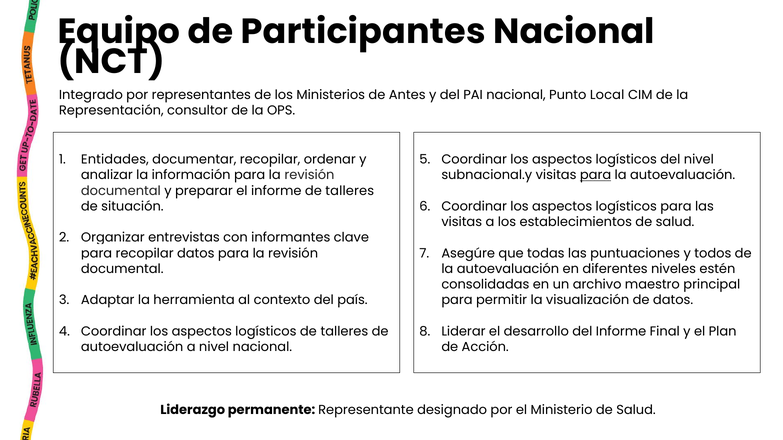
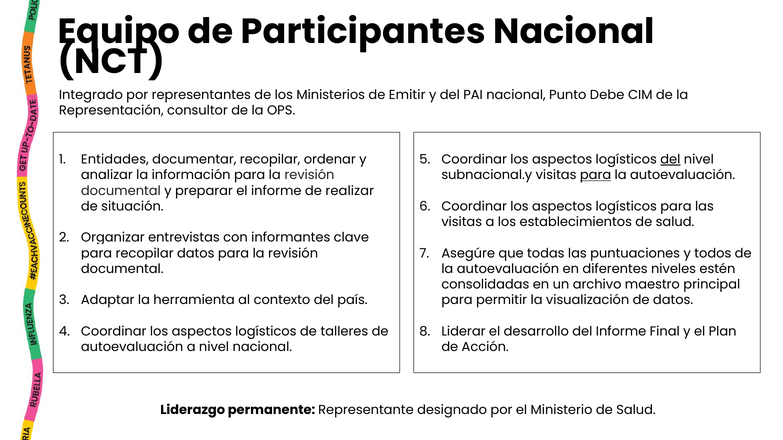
Antes: Antes -> Emitir
Local: Local -> Debe
del at (670, 160) underline: none -> present
informe de talleres: talleres -> realizar
